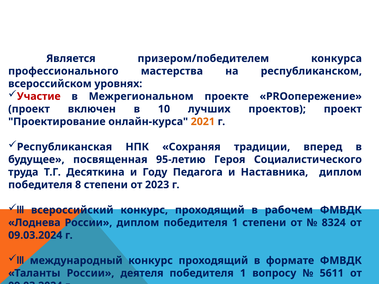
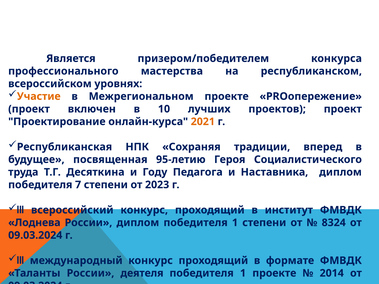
Участие colour: red -> orange
8: 8 -> 7
рабочем: рабочем -> институт
1 вопросу: вопросу -> проекте
5611: 5611 -> 2014
